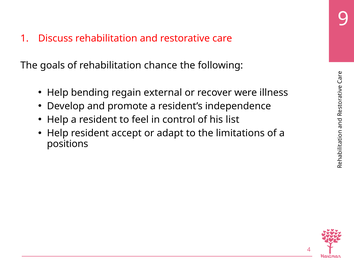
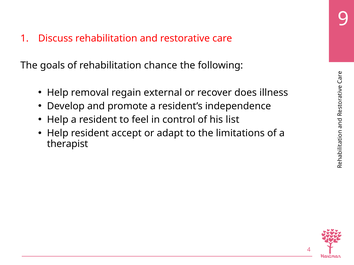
bending: bending -> removal
were: were -> does
positions: positions -> therapist
